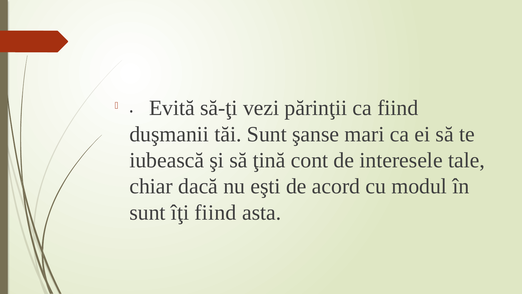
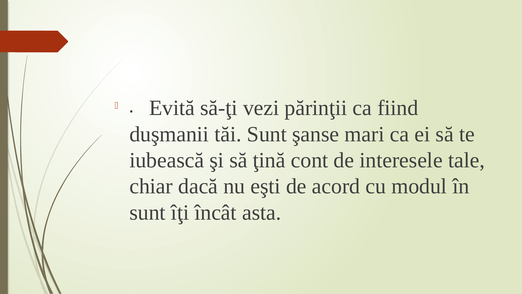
îţi fiind: fiind -> încât
